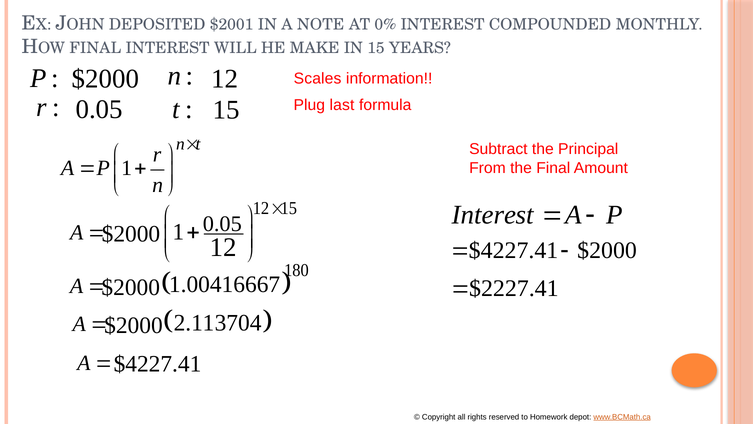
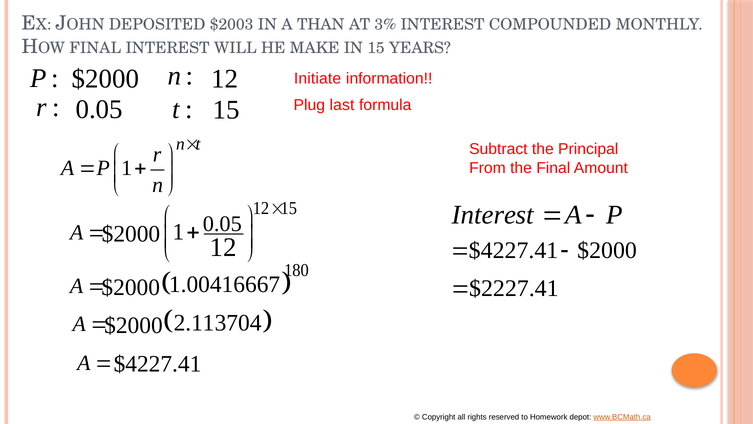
$2001: $2001 -> $2003
NOTE: NOTE -> THAN
0%: 0% -> 3%
Scales: Scales -> Initiate
